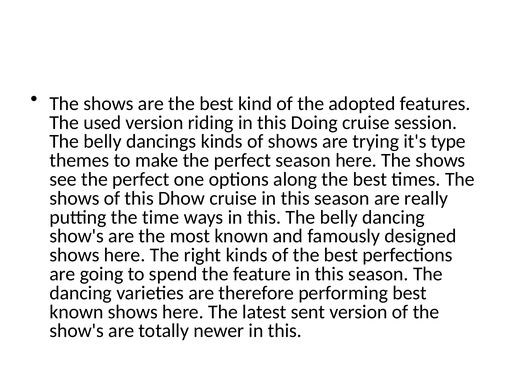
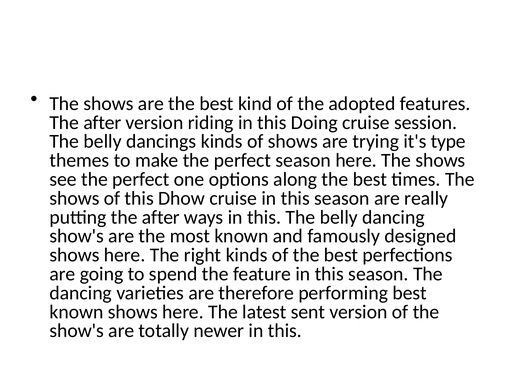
used at (102, 123): used -> after
putting the time: time -> after
